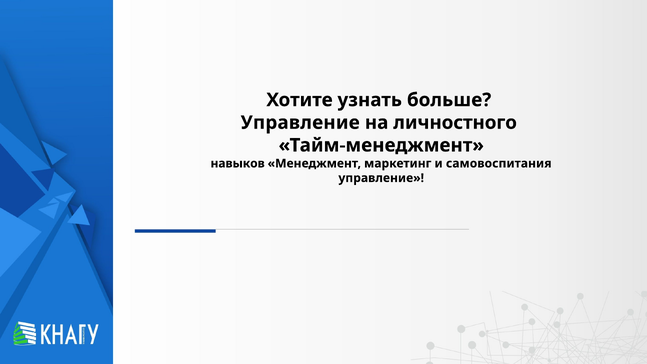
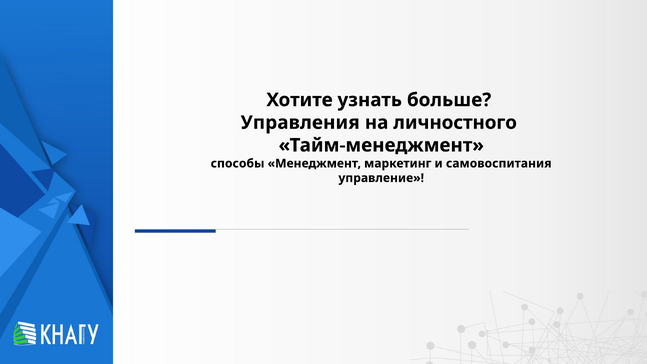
Управление at (300, 123): Управление -> Управления
навыков: навыков -> способы
